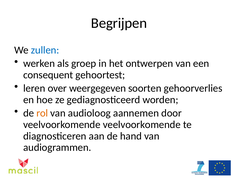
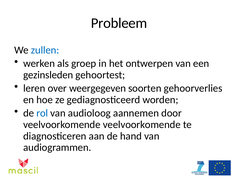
Begrijpen: Begrijpen -> Probleem
consequent: consequent -> gezinsleden
rol colour: orange -> blue
